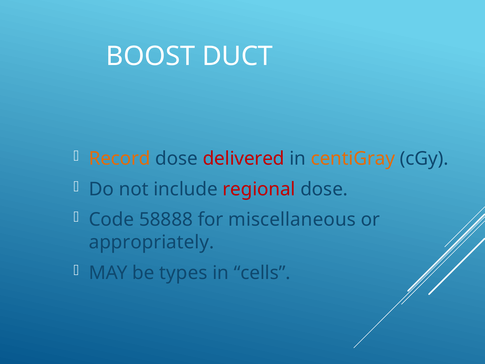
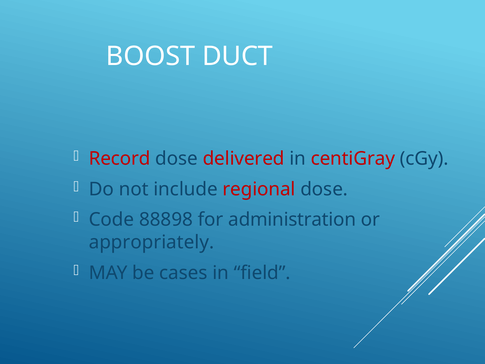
Record colour: orange -> red
centiGray colour: orange -> red
58888: 58888 -> 88898
miscellaneous: miscellaneous -> administration
types: types -> cases
cells: cells -> field
